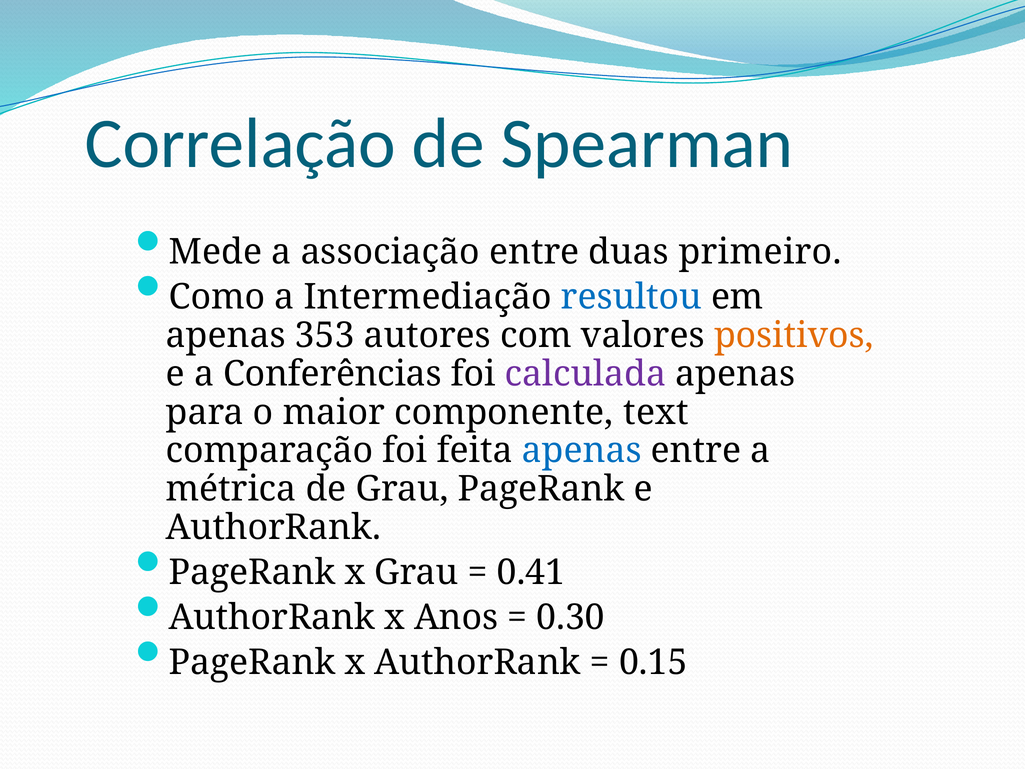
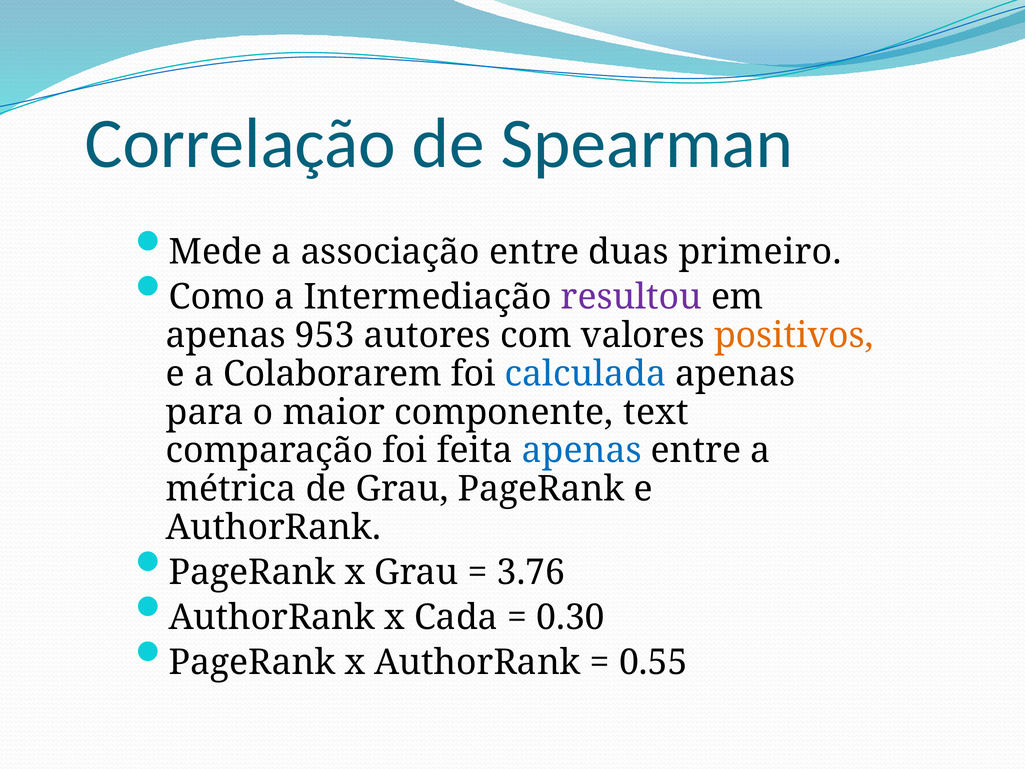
resultou colour: blue -> purple
353: 353 -> 953
Conferências: Conferências -> Colaborarem
calculada colour: purple -> blue
0.41: 0.41 -> 3.76
Anos: Anos -> Cada
0.15: 0.15 -> 0.55
